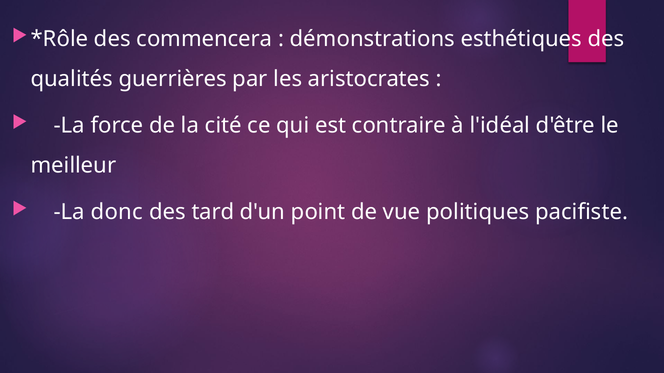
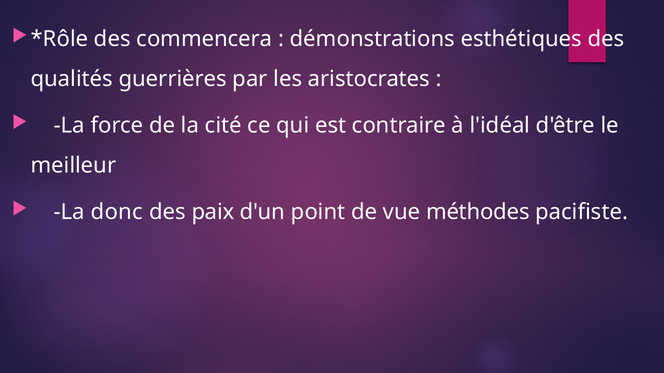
tard: tard -> paix
politiques: politiques -> méthodes
